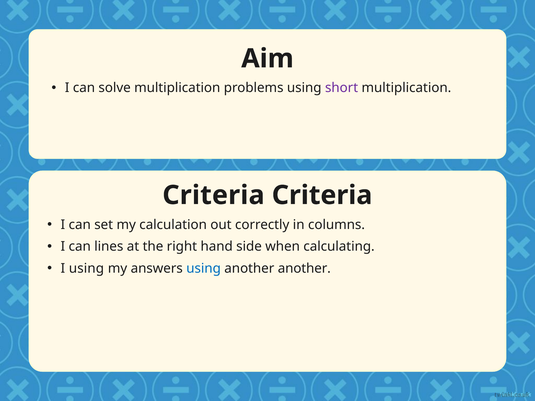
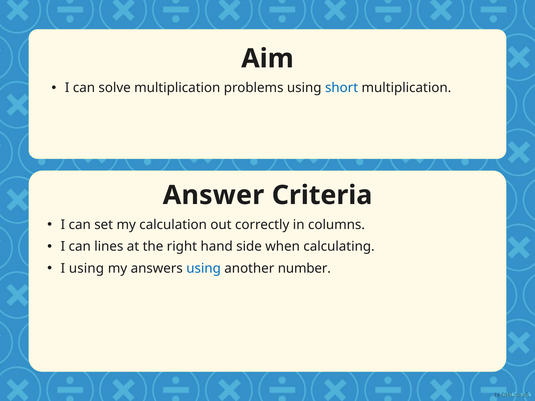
short colour: purple -> blue
Criteria at (213, 195): Criteria -> Answer
another another: another -> number
